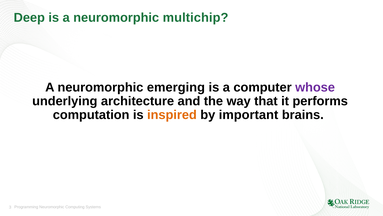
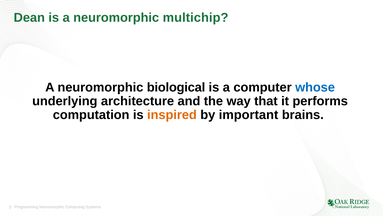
Deep: Deep -> Dean
emerging: emerging -> biological
whose colour: purple -> blue
